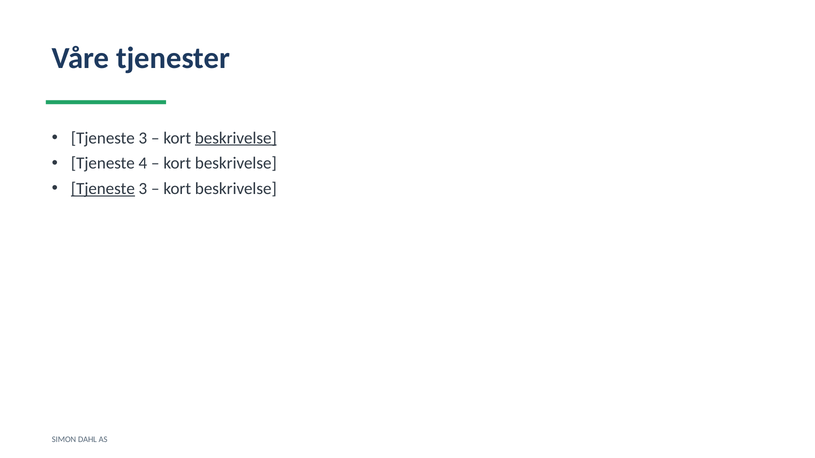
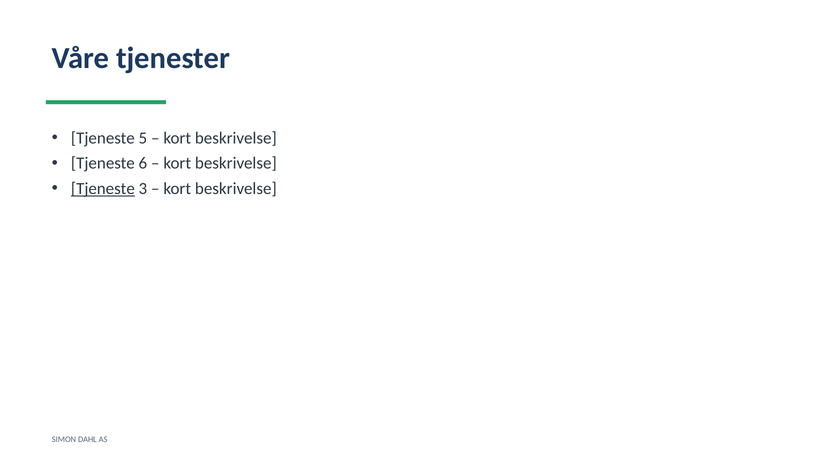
3 at (143, 138): 3 -> 5
beskrivelse at (236, 138) underline: present -> none
4: 4 -> 6
